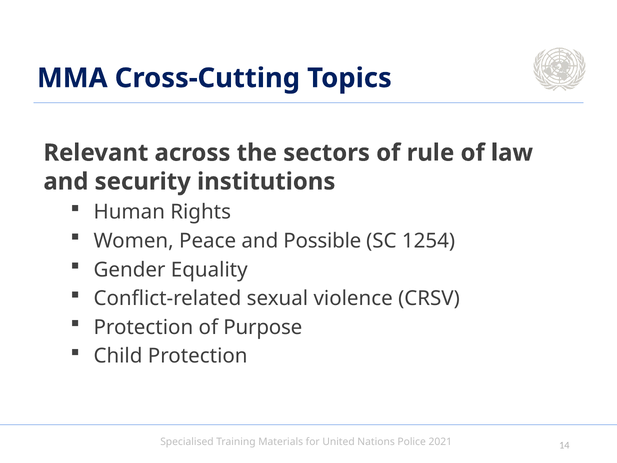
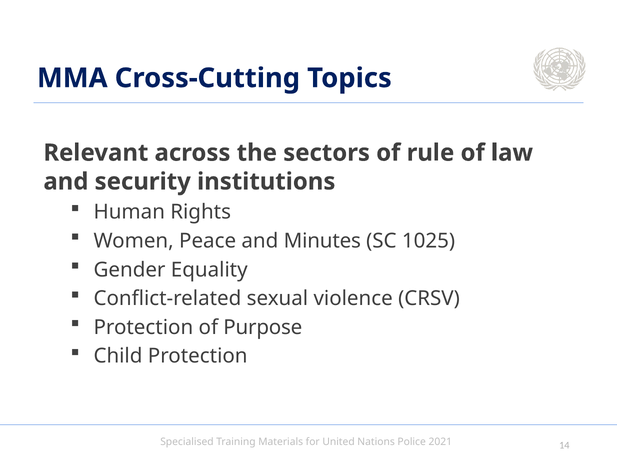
Possible: Possible -> Minutes
1254: 1254 -> 1025
